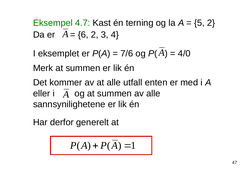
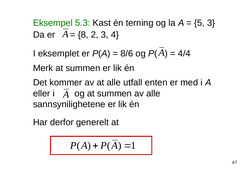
4.7: 4.7 -> 5.3
5 2: 2 -> 3
6: 6 -> 8
7/6: 7/6 -> 8/6
4/0: 4/0 -> 4/4
